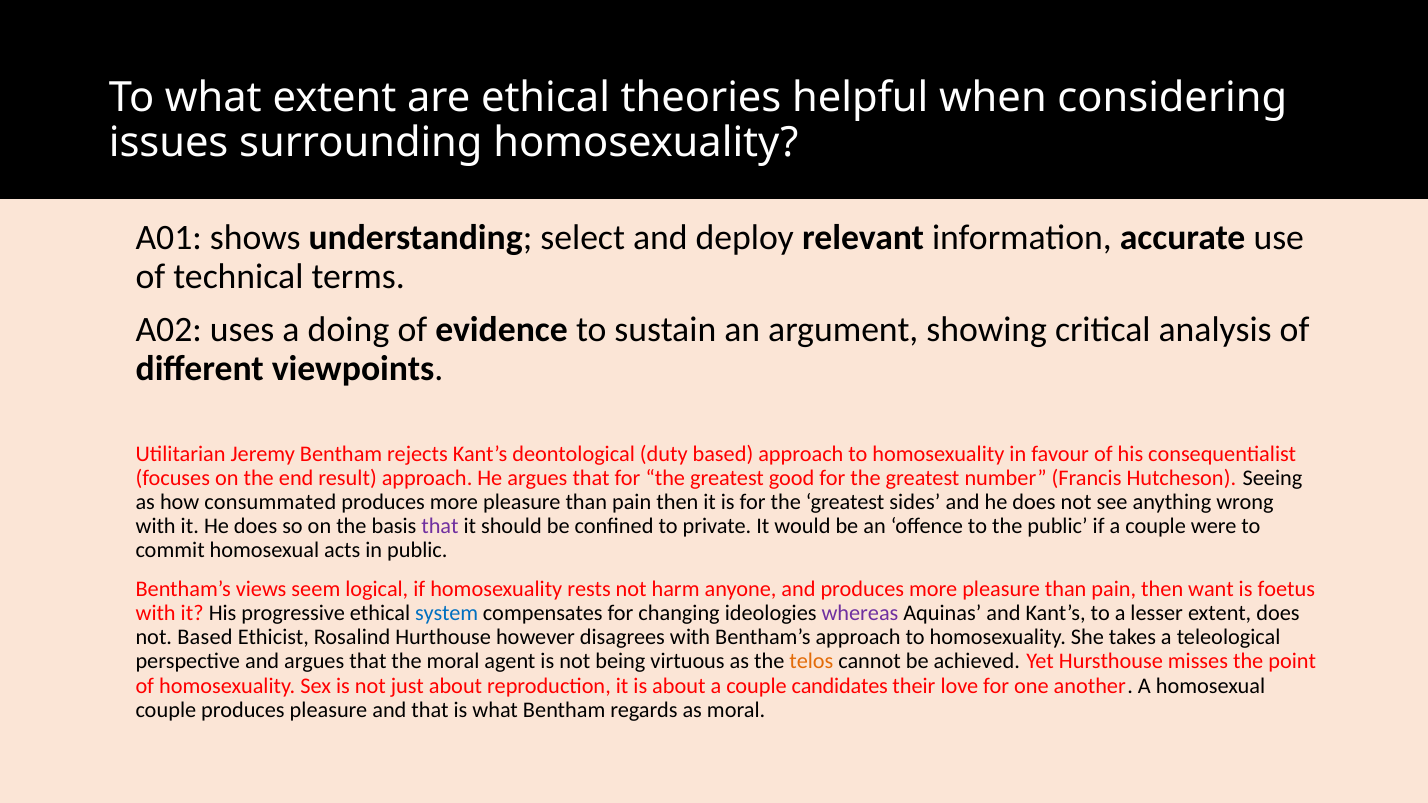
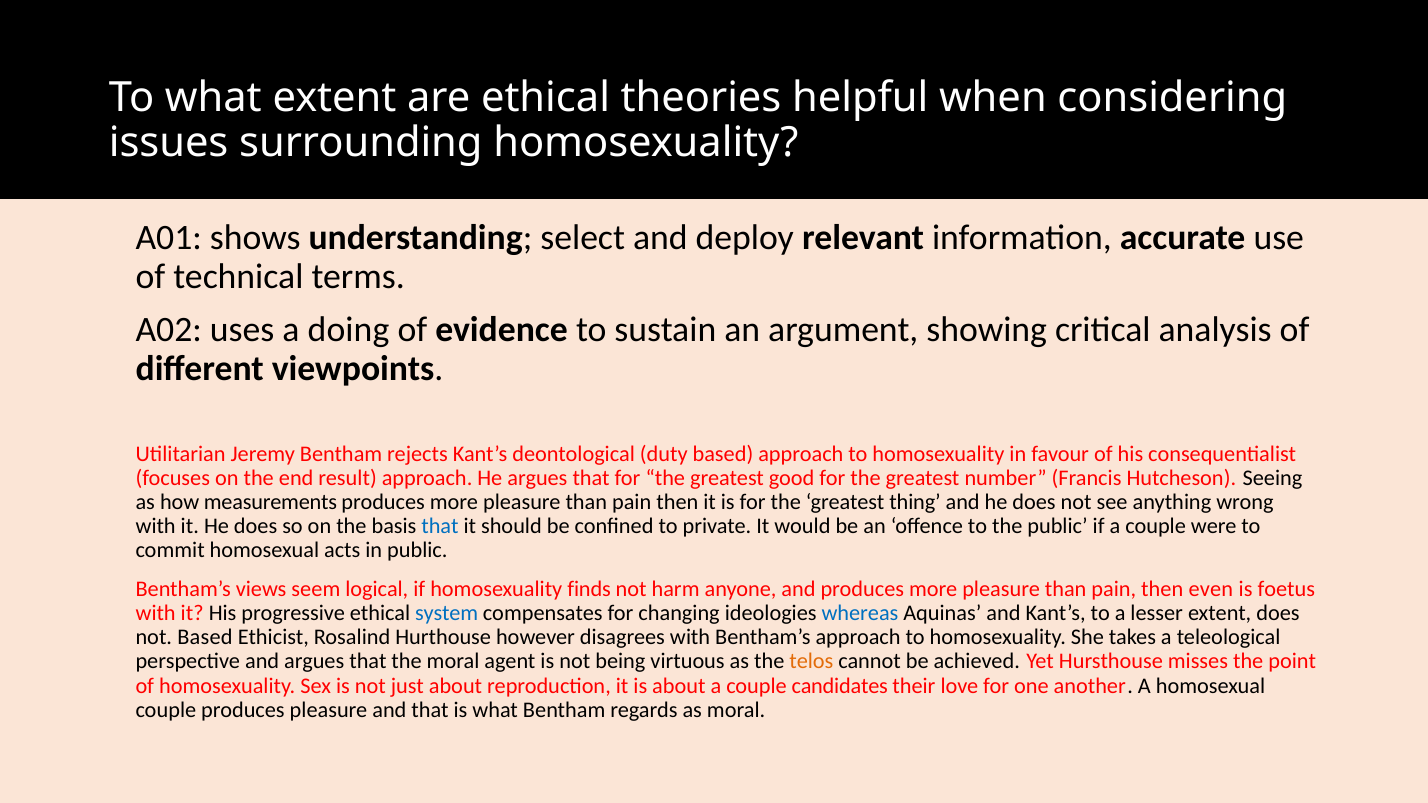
consummated: consummated -> measurements
sides: sides -> thing
that at (440, 526) colour: purple -> blue
rests: rests -> finds
want: want -> even
whereas colour: purple -> blue
